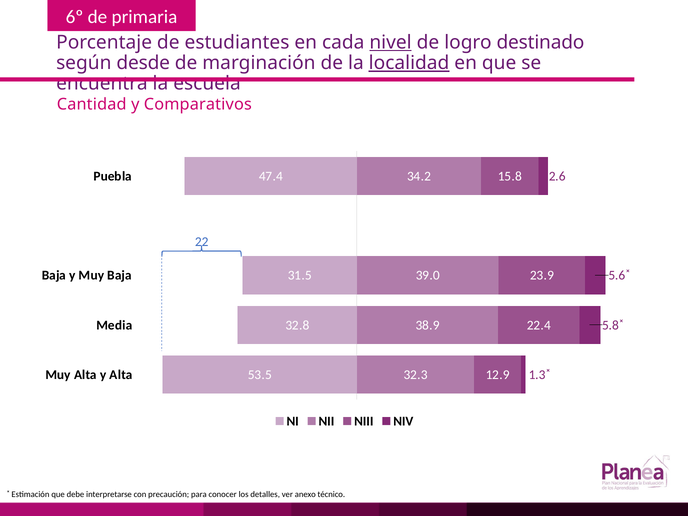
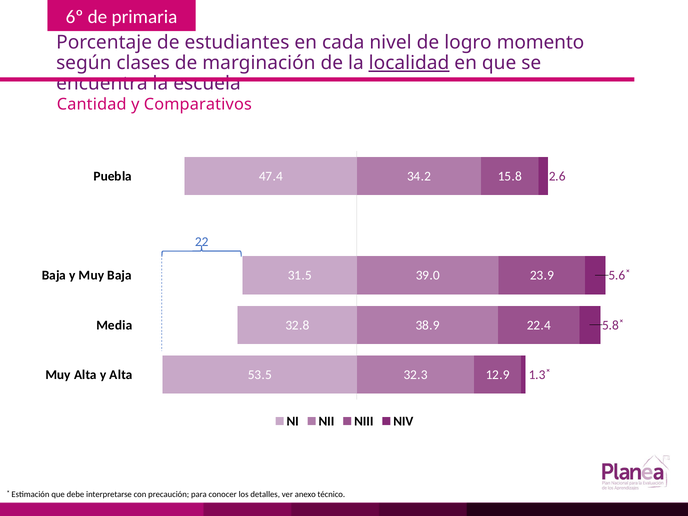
nivel underline: present -> none
destinado: destinado -> momento
desde: desde -> clases
